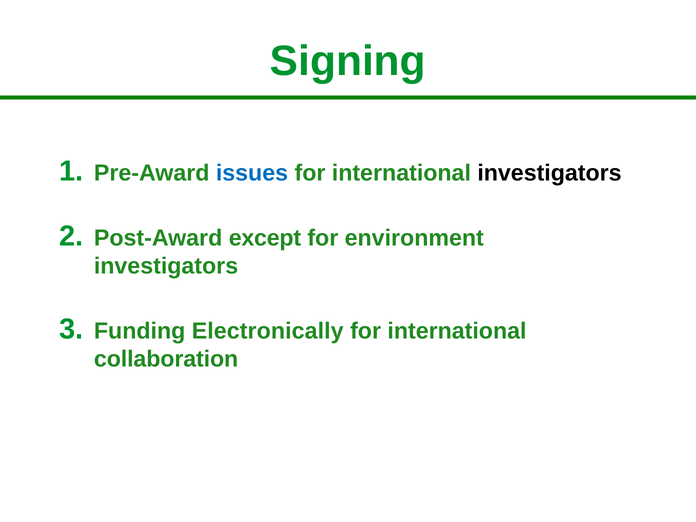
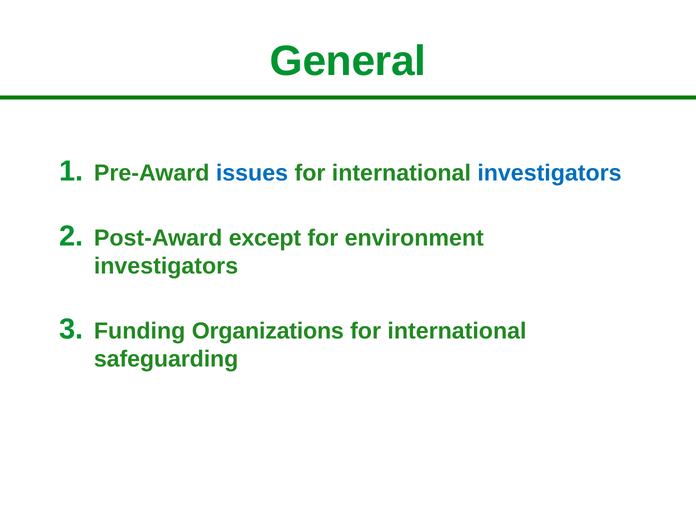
Signing: Signing -> General
investigators at (550, 173) colour: black -> blue
Electronically: Electronically -> Organizations
collaboration: collaboration -> safeguarding
